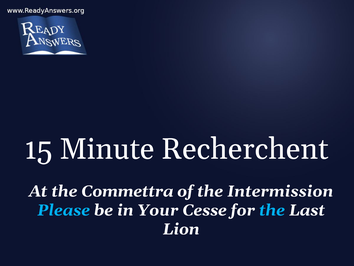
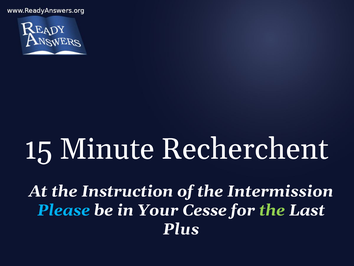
Commettra: Commettra -> Instruction
the at (272, 210) colour: light blue -> light green
Lion: Lion -> Plus
